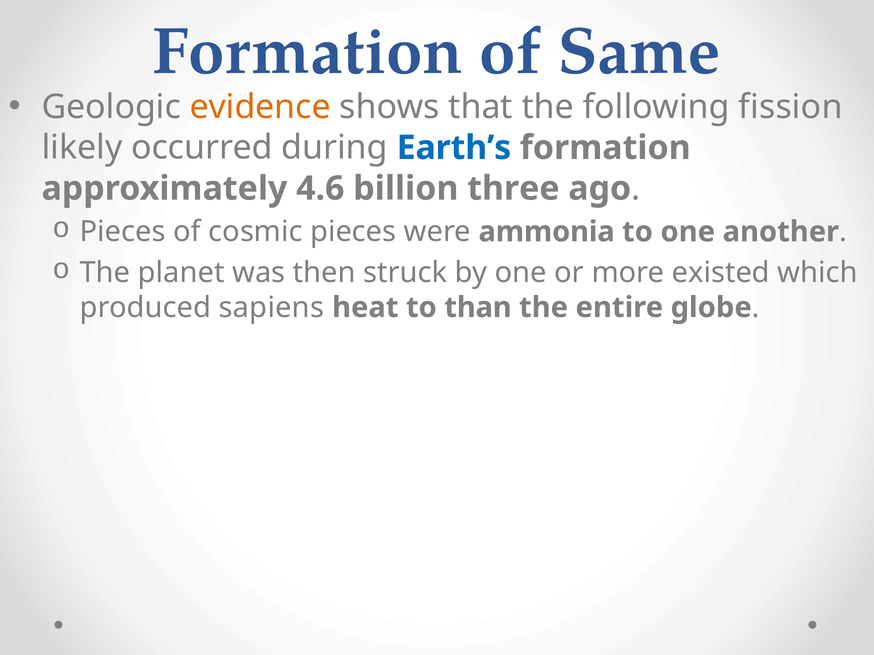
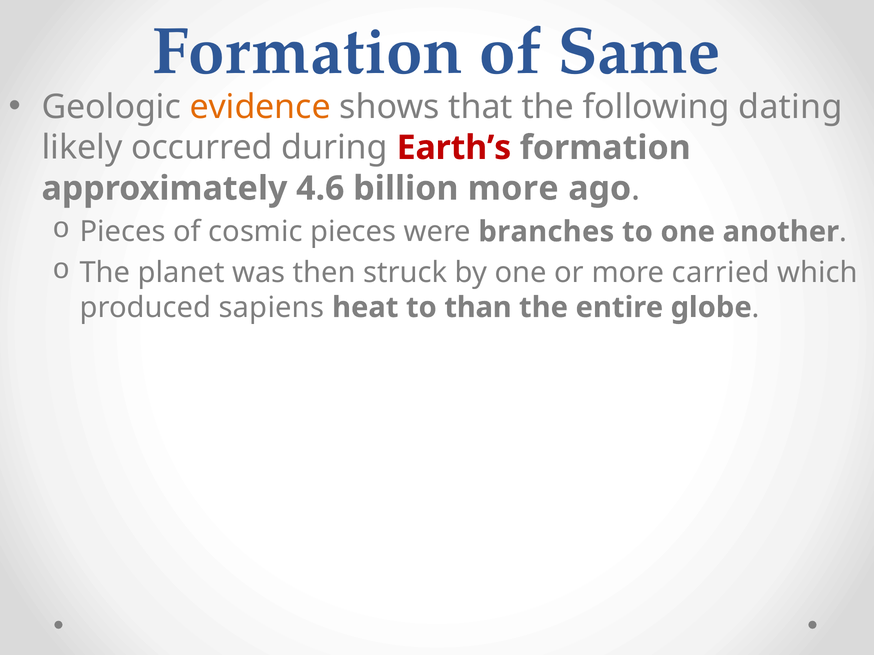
fission: fission -> dating
Earth’s colour: blue -> red
billion three: three -> more
ammonia: ammonia -> branches
existed: existed -> carried
